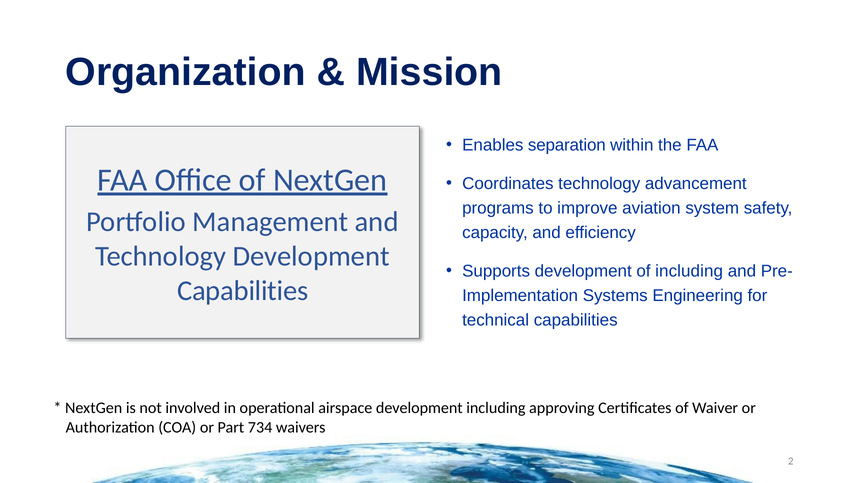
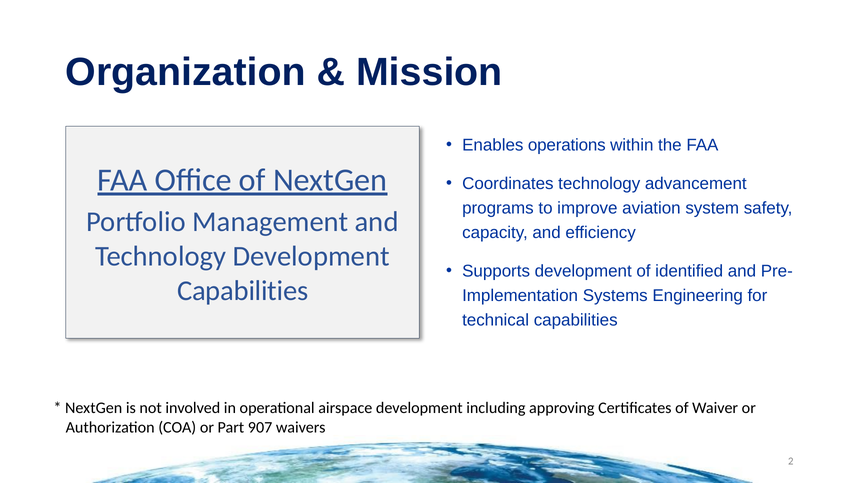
separation: separation -> operations
of including: including -> identified
734: 734 -> 907
